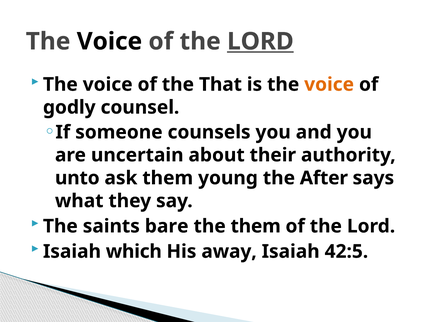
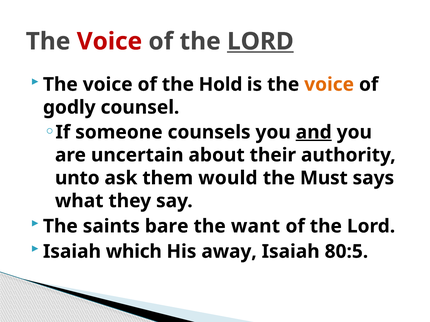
Voice at (109, 41) colour: black -> red
That: That -> Hold
and underline: none -> present
young: young -> would
After: After -> Must
the them: them -> want
42:5: 42:5 -> 80:5
